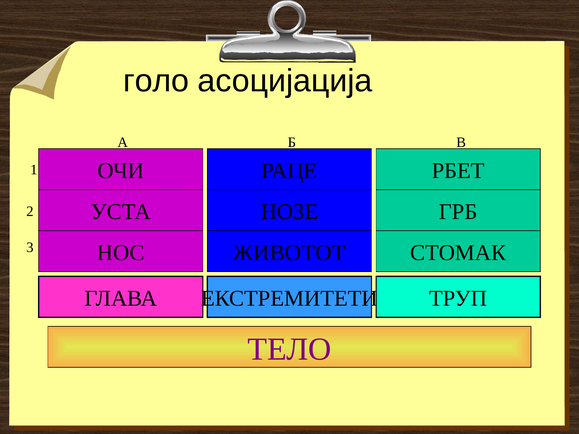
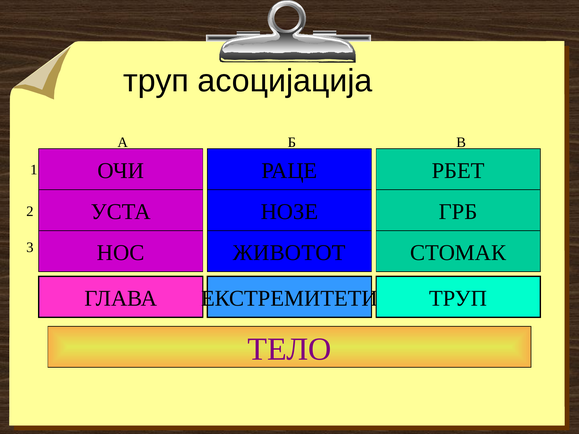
голо at (156, 81): голо -> труп
